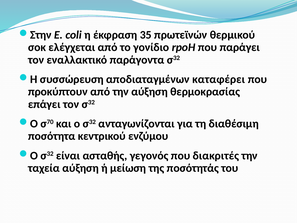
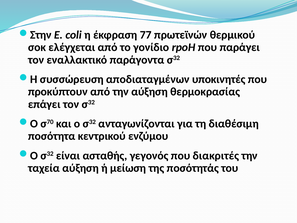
35: 35 -> 77
καταφέρει: καταφέρει -> υποκινητές
